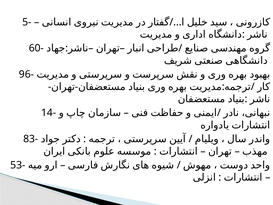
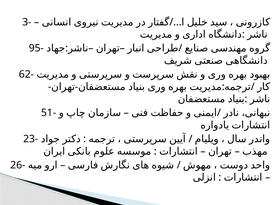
5-: 5- -> 3-
60-: 60- -> 95-
96-: 96- -> 62-
14-: 14- -> 51-
83-: 83- -> 23-
53-: 53- -> 26-
